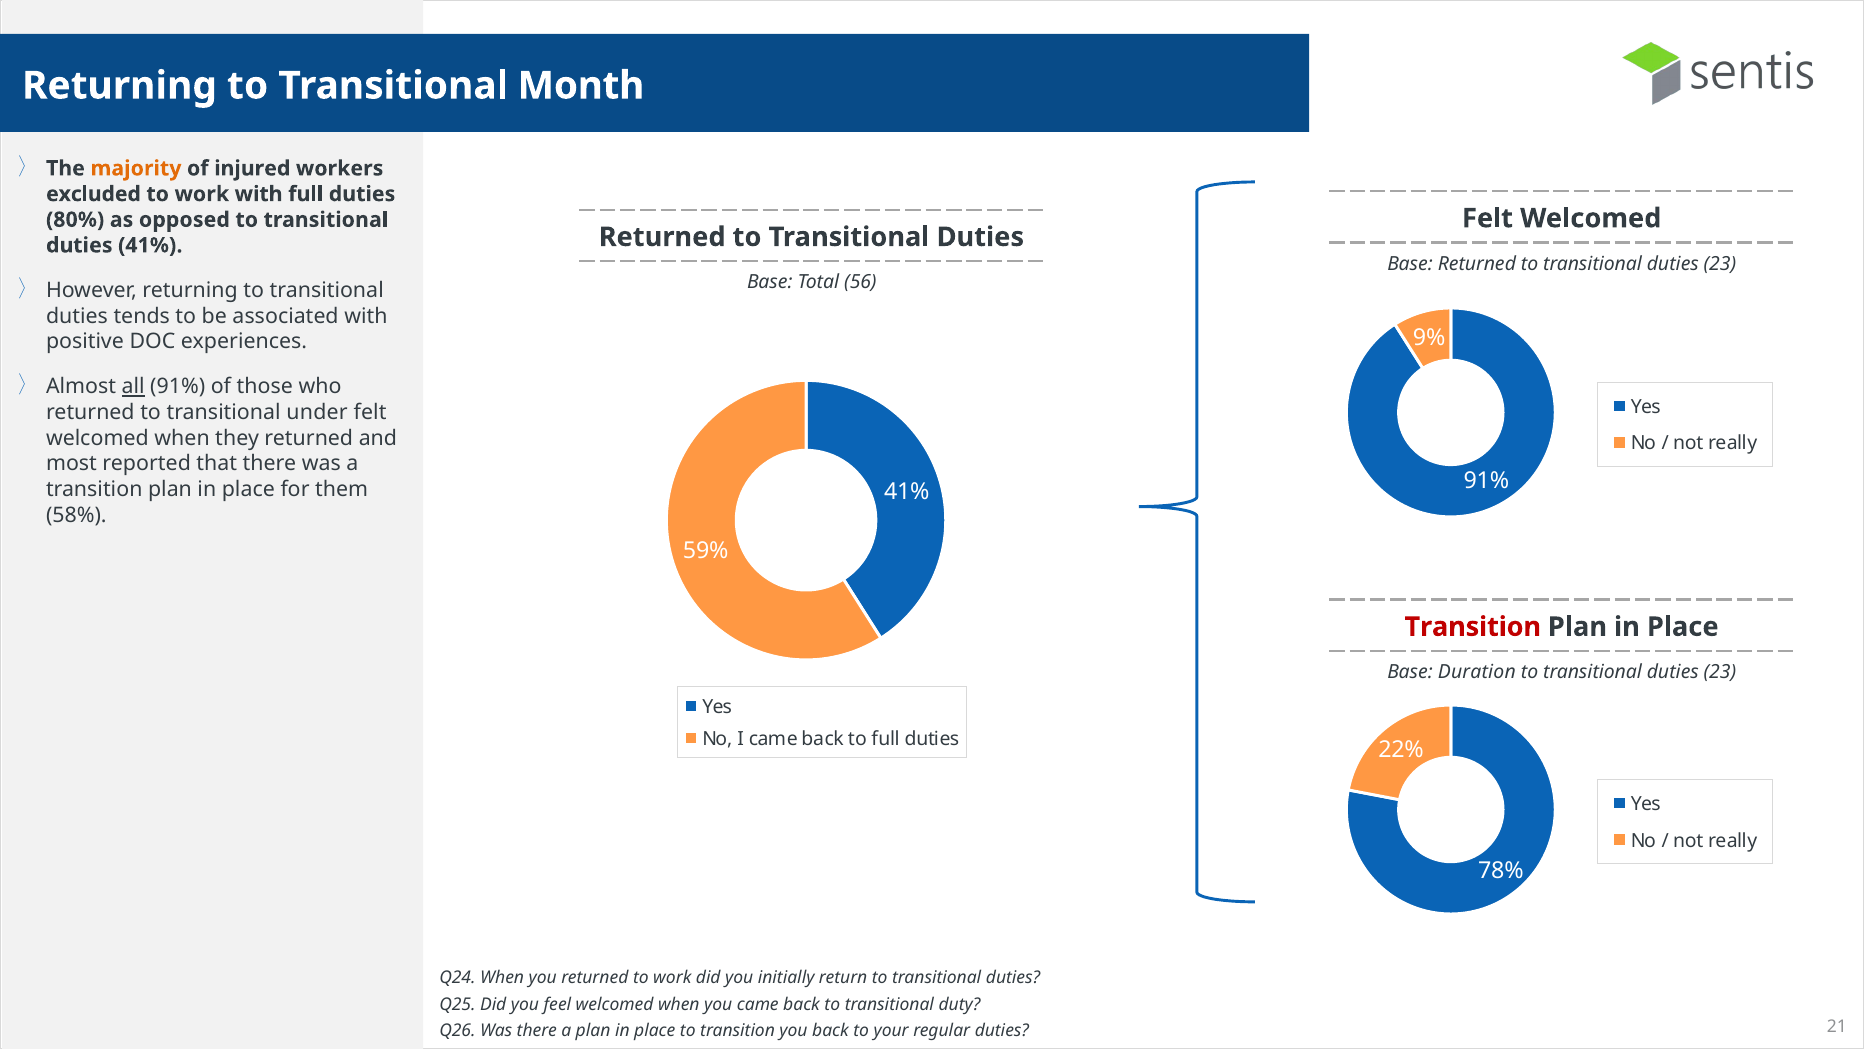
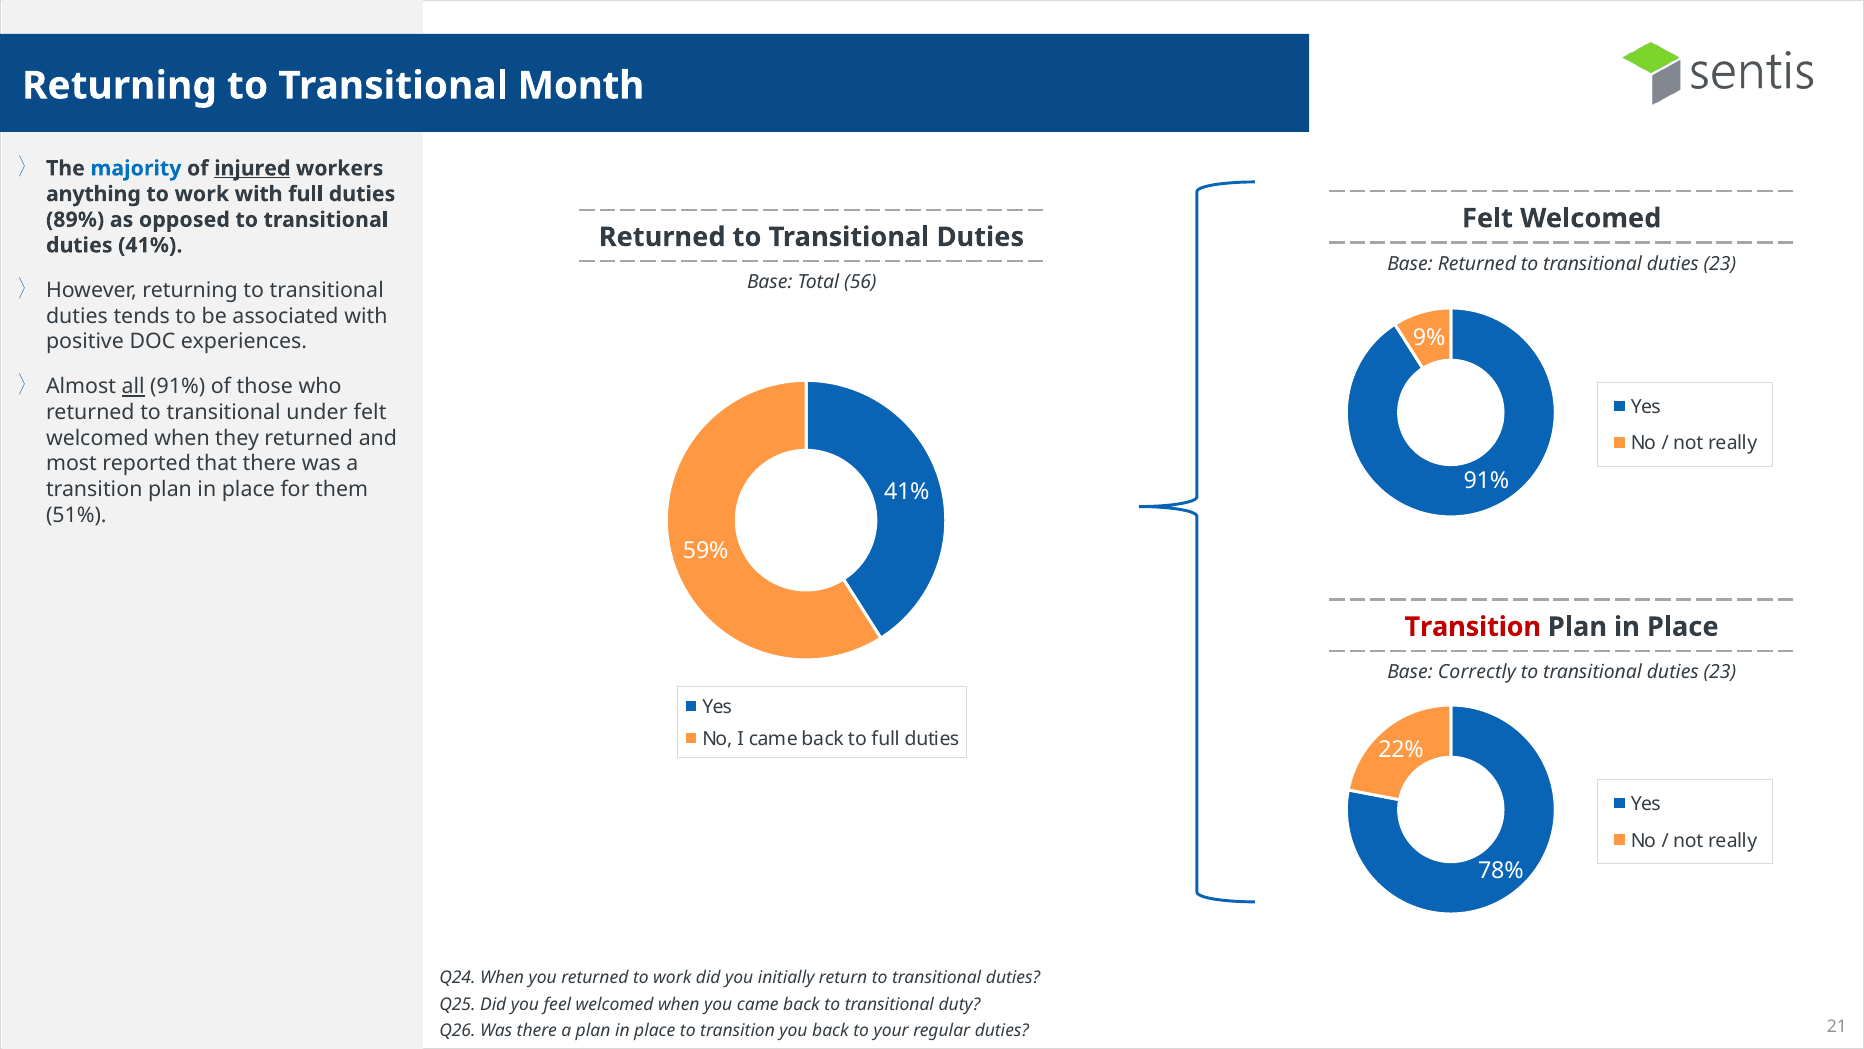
majority colour: orange -> blue
injured underline: none -> present
excluded: excluded -> anything
80%: 80% -> 89%
58%: 58% -> 51%
Duration: Duration -> Correctly
